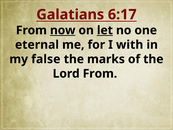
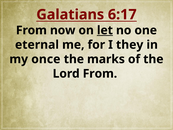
now underline: present -> none
with: with -> they
false: false -> once
